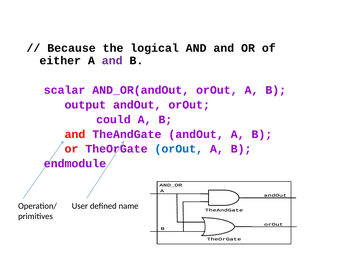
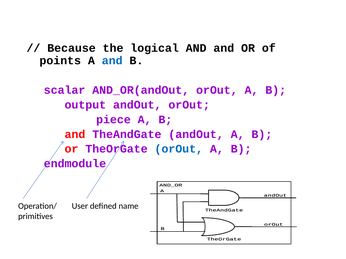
either: either -> points
and at (112, 61) colour: purple -> blue
could: could -> piece
